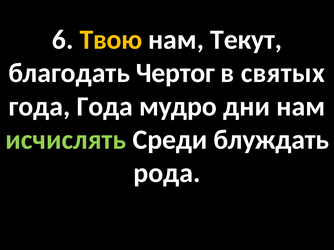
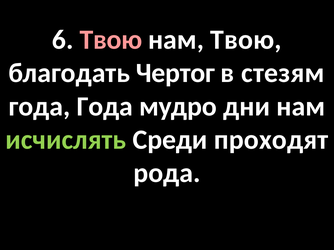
Твою at (111, 40) colour: yellow -> pink
нам Текут: Текут -> Твою
святых: святых -> стезям
блуждать: блуждать -> проходят
